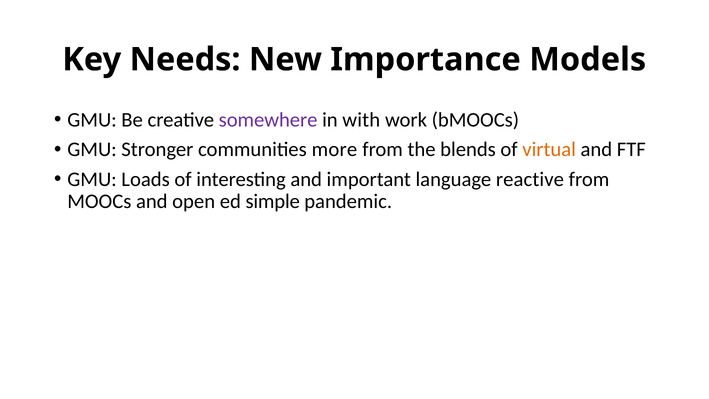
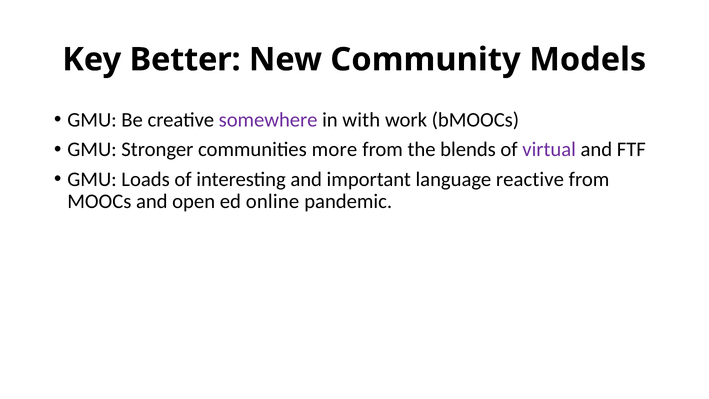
Needs: Needs -> Better
Importance: Importance -> Community
virtual colour: orange -> purple
simple: simple -> online
